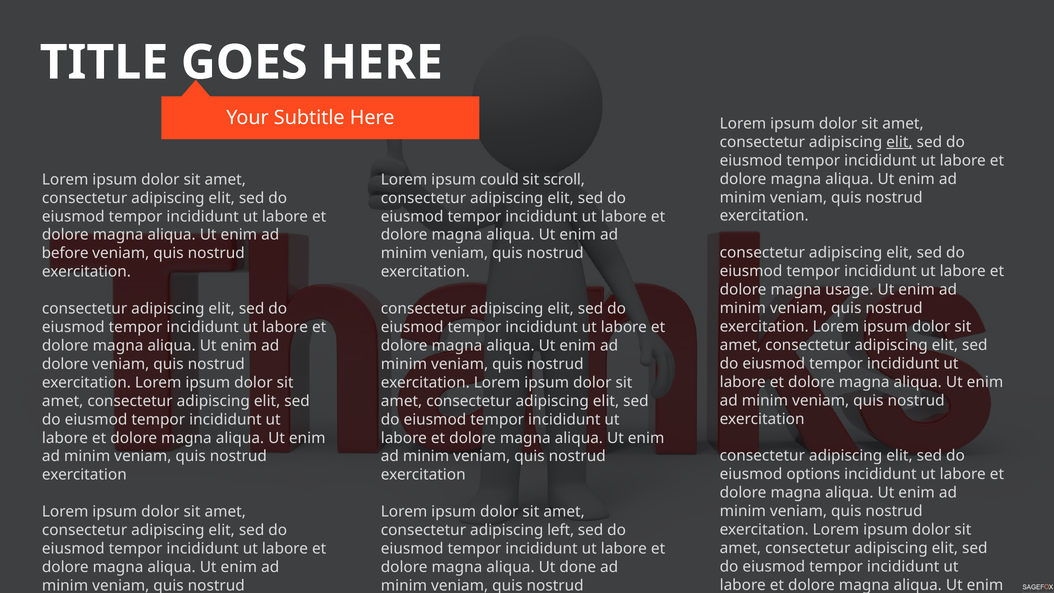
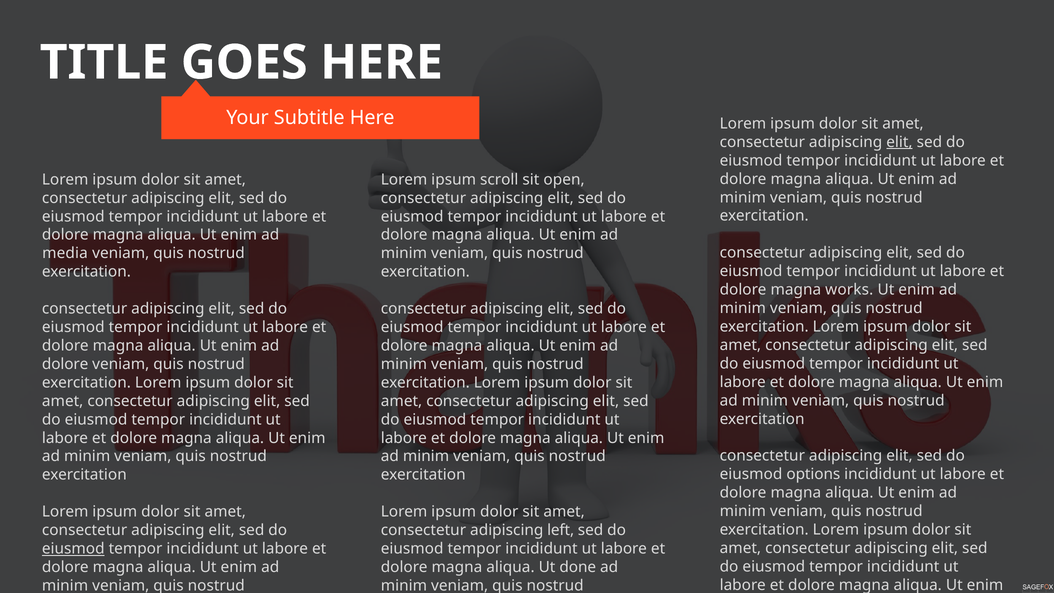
could: could -> scroll
scroll: scroll -> open
before: before -> media
usage: usage -> works
eiusmod at (73, 549) underline: none -> present
